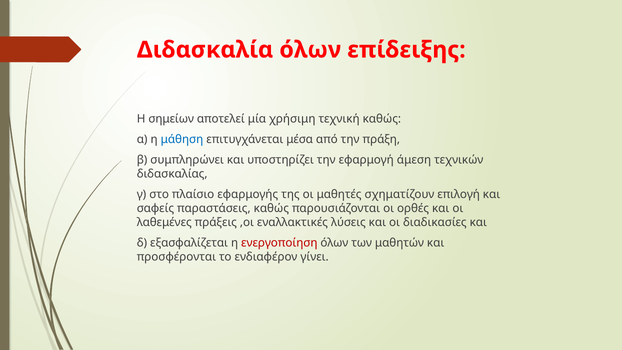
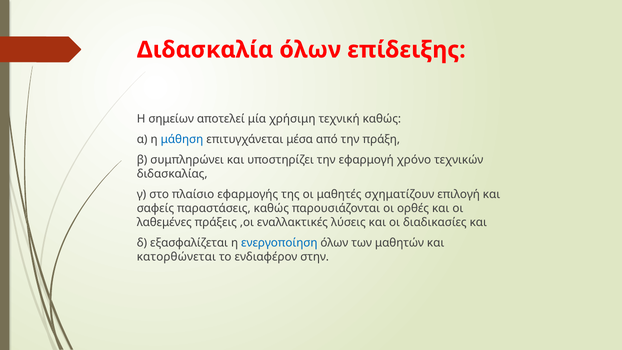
άμεση: άμεση -> χρόνο
ενεργοποίηση colour: red -> blue
προσφέρονται: προσφέρονται -> κατορθώνεται
γίνει: γίνει -> στην
